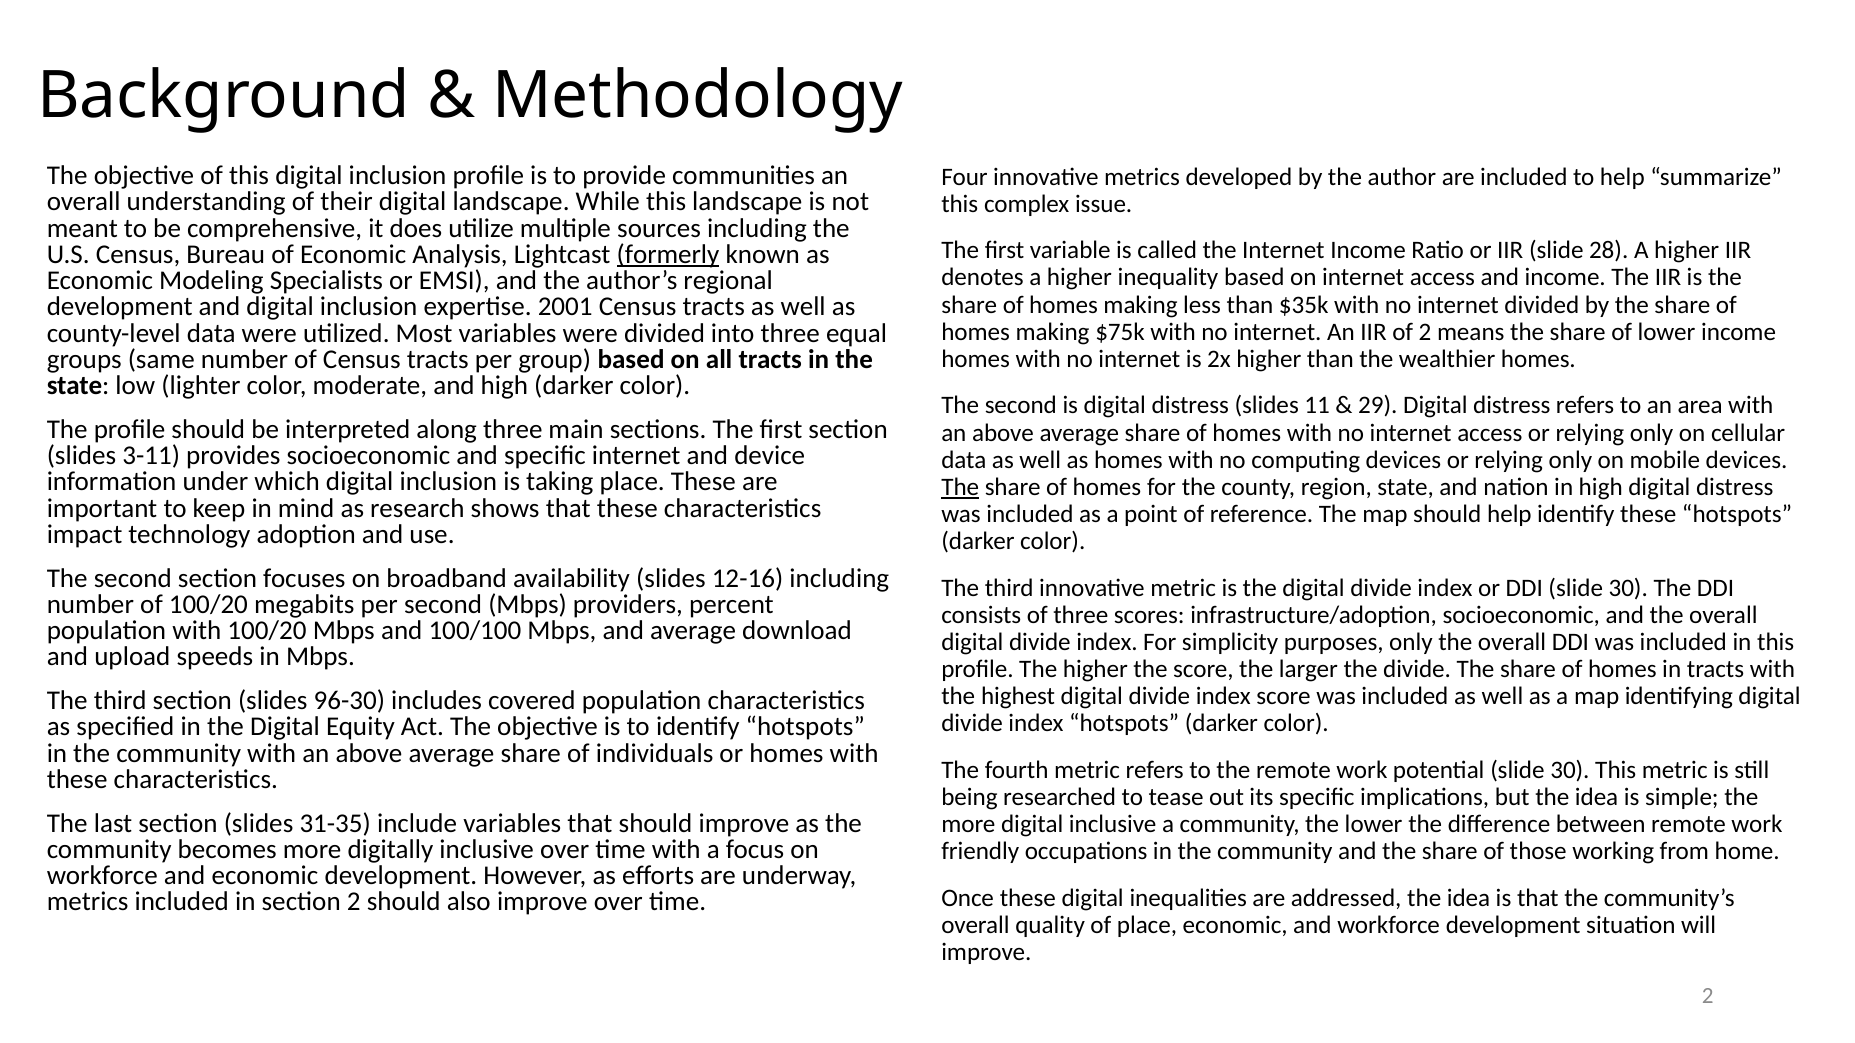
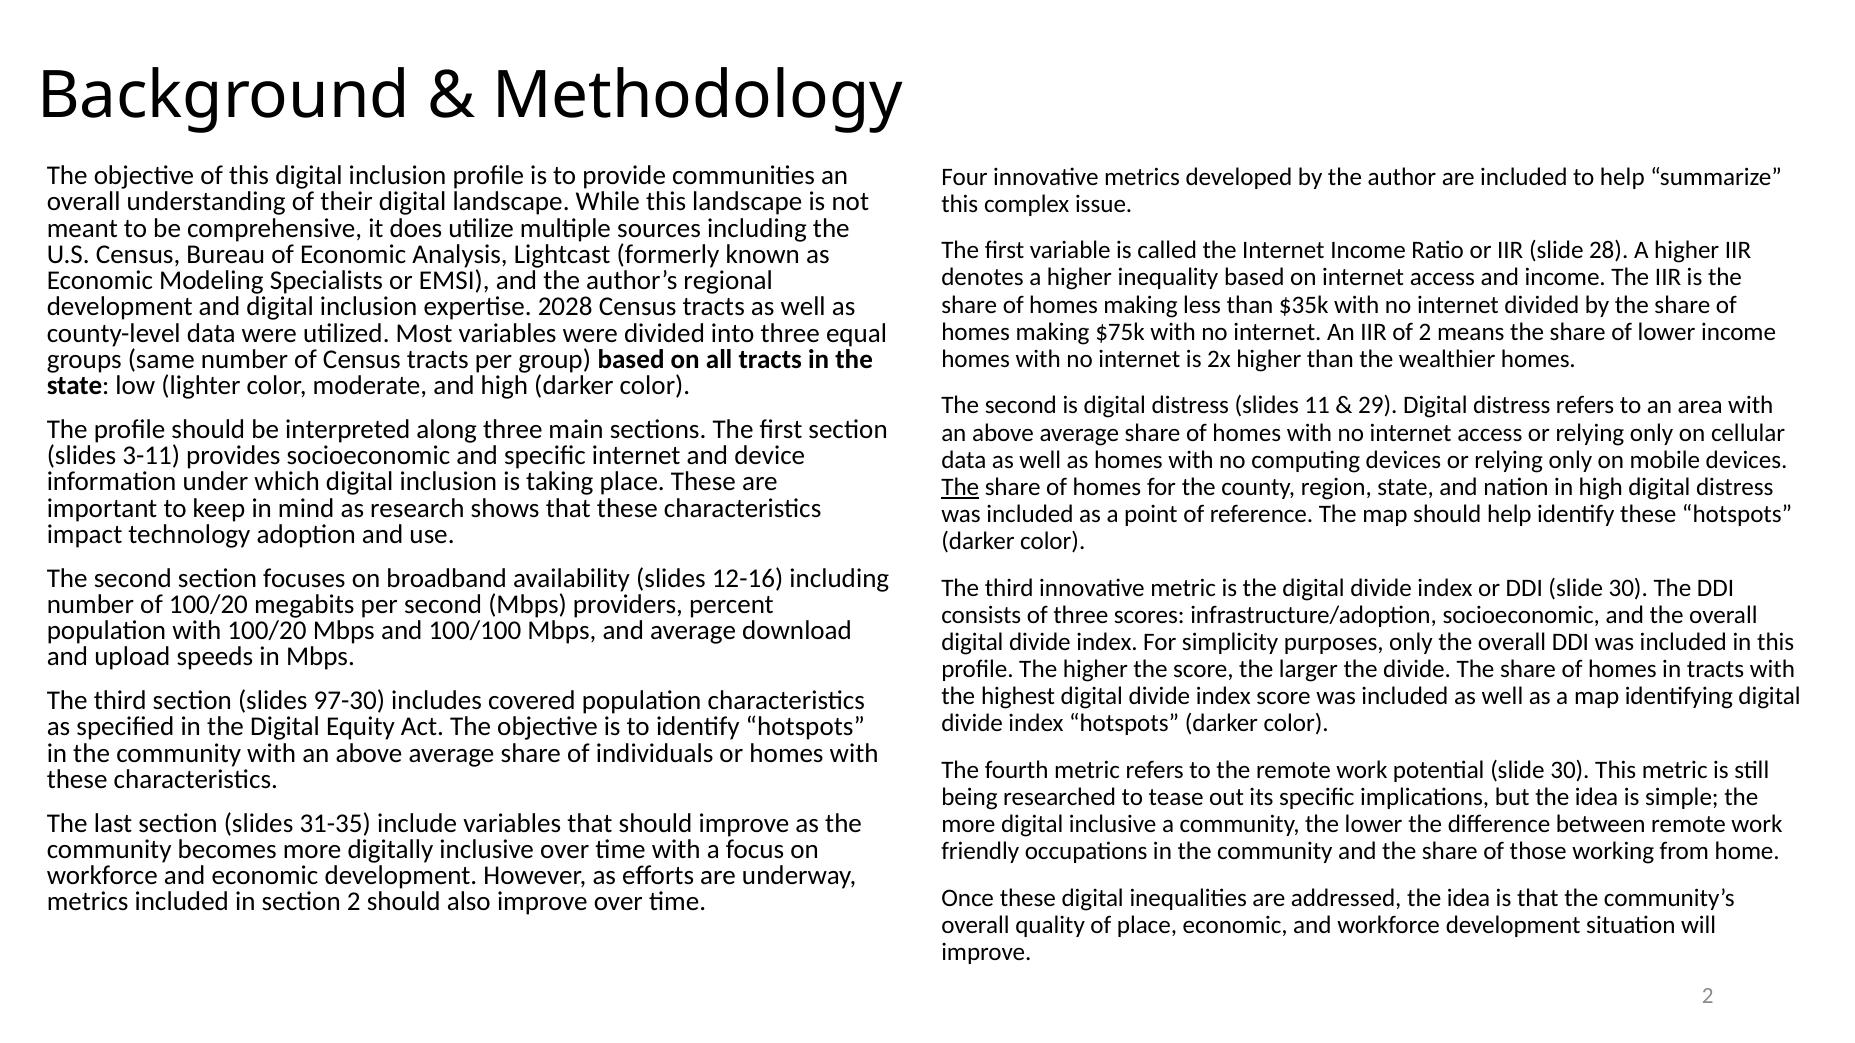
formerly underline: present -> none
2001: 2001 -> 2028
96-30: 96-30 -> 97-30
